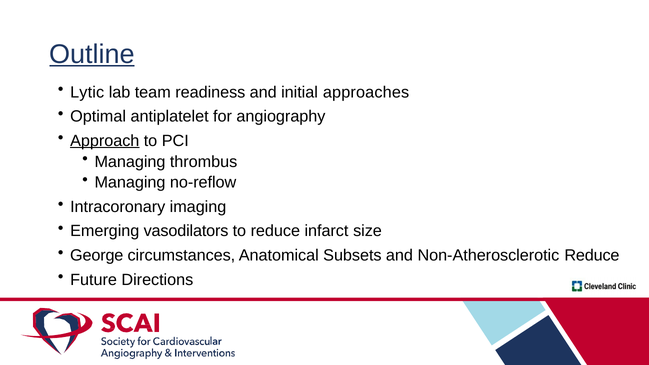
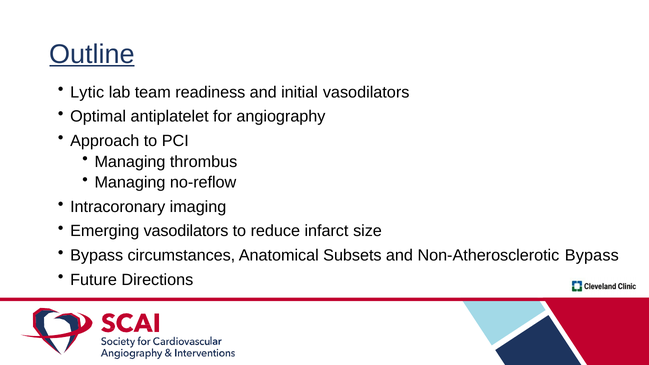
initial approaches: approaches -> vasodilators
Approach underline: present -> none
George at (97, 255): George -> Bypass
Non-Atherosclerotic Reduce: Reduce -> Bypass
